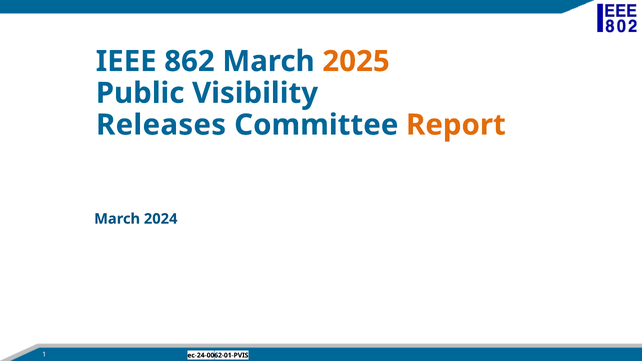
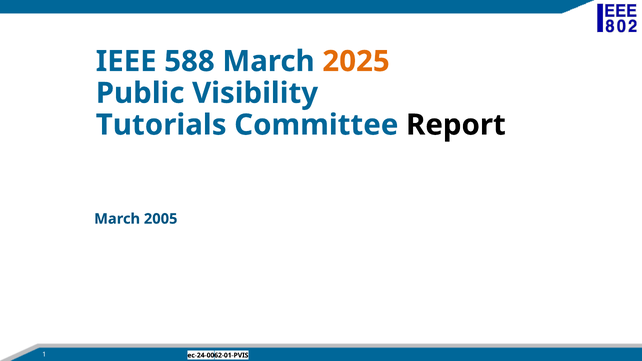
862: 862 -> 588
Releases: Releases -> Tutorials
Report colour: orange -> black
2024: 2024 -> 2005
